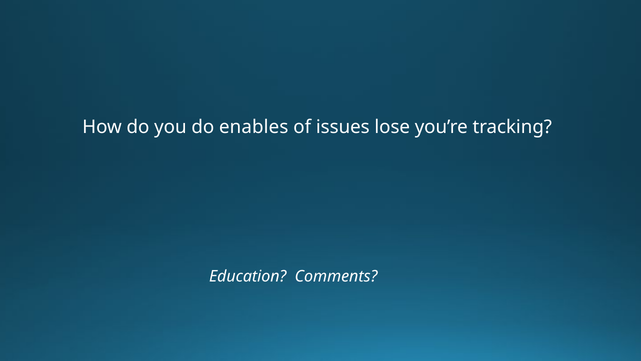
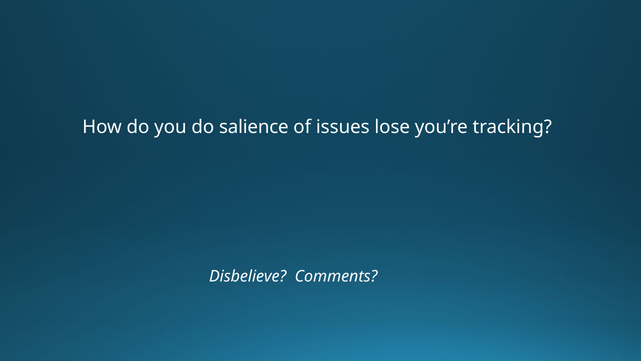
enables: enables -> salience
Education: Education -> Disbelieve
